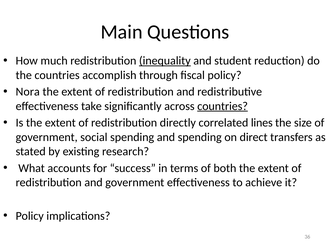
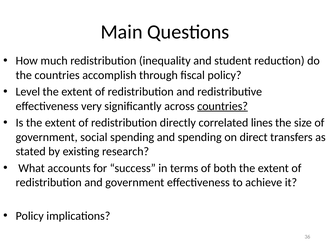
inequality underline: present -> none
Nora: Nora -> Level
take: take -> very
